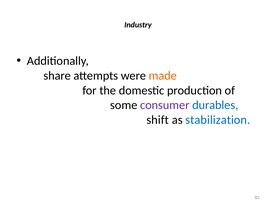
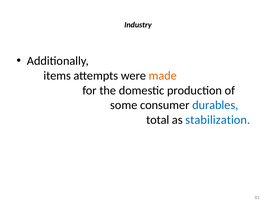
share: share -> items
consumer colour: purple -> black
shift: shift -> total
